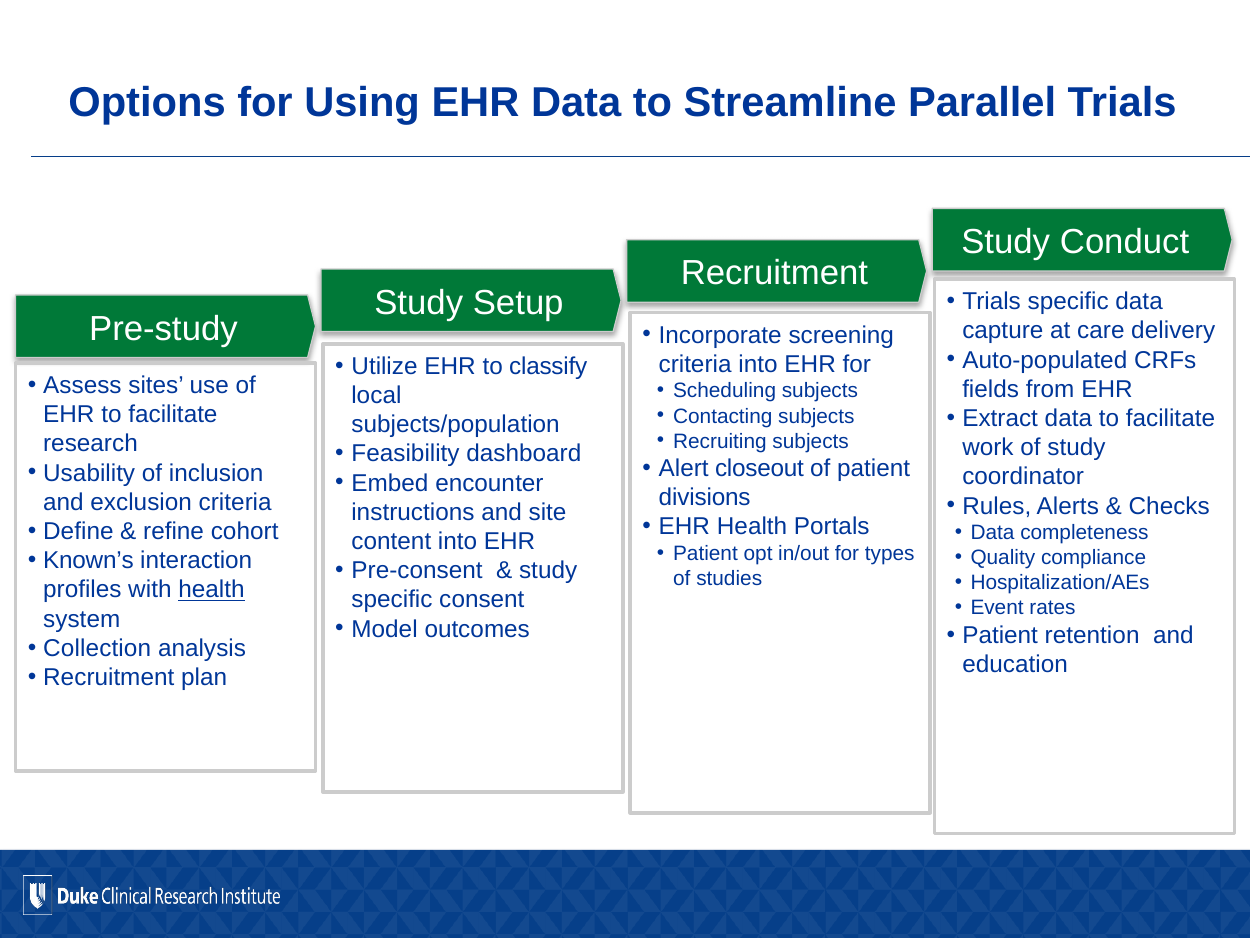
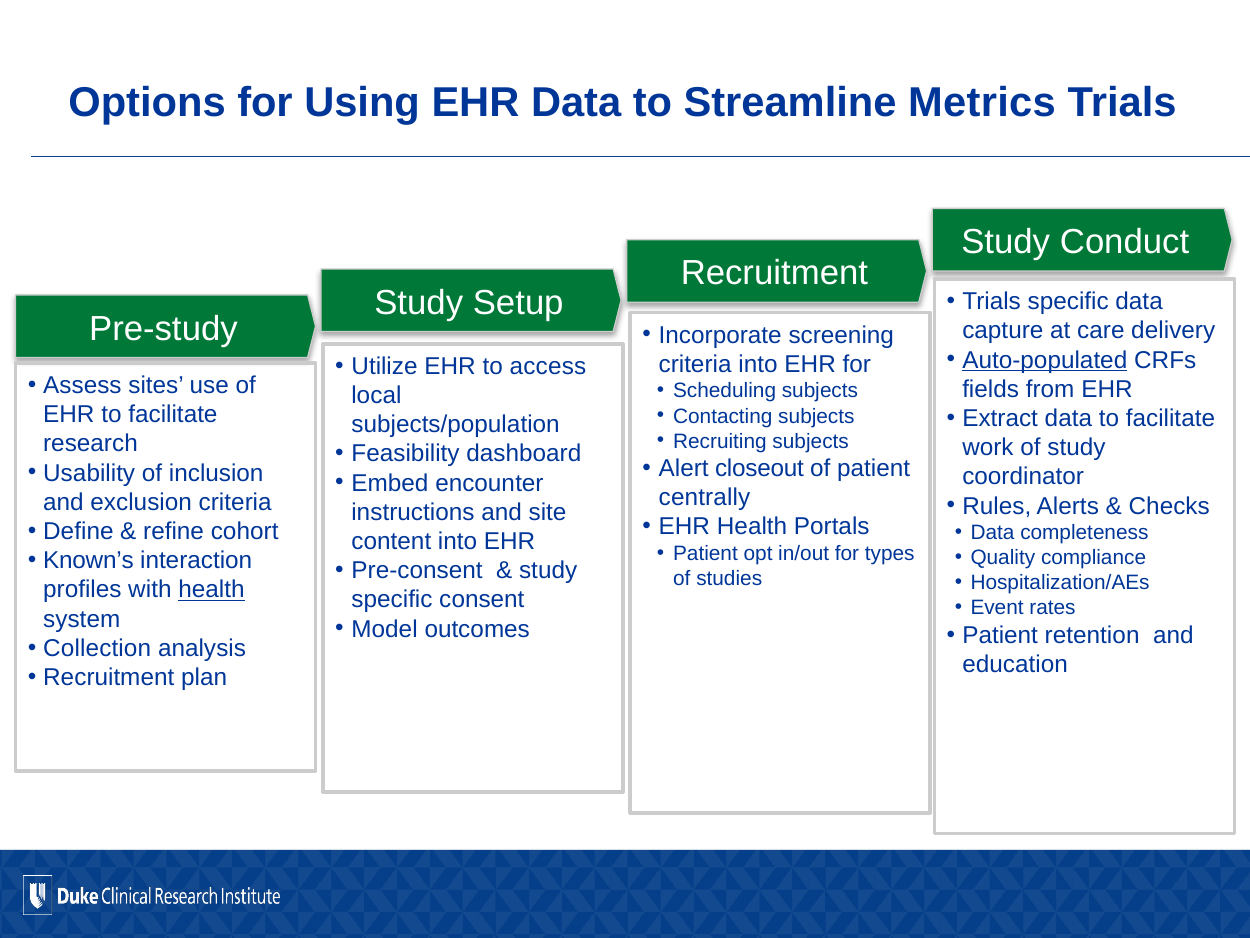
Parallel: Parallel -> Metrics
Auto-populated underline: none -> present
classify: classify -> access
divisions: divisions -> centrally
